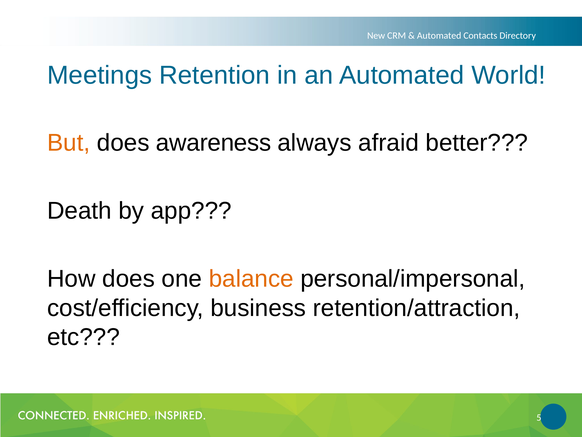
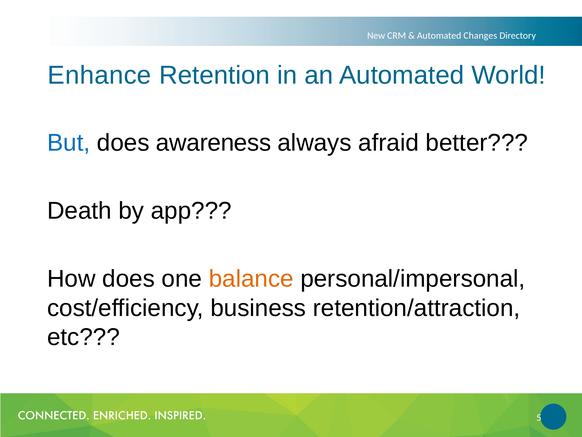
Contacts: Contacts -> Changes
Meetings: Meetings -> Enhance
But colour: orange -> blue
